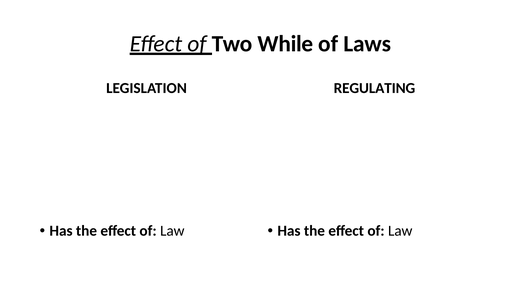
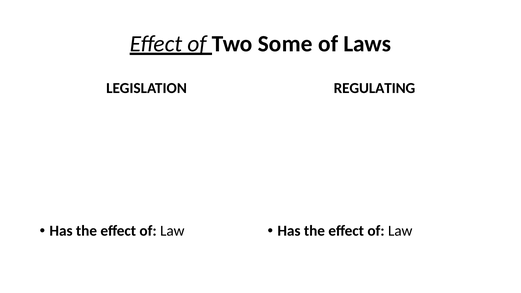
While: While -> Some
